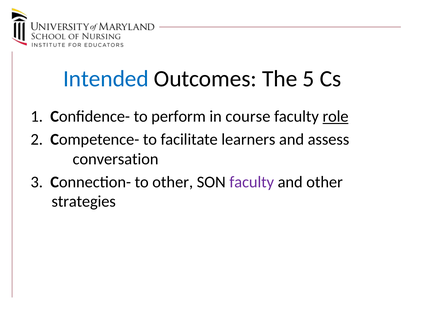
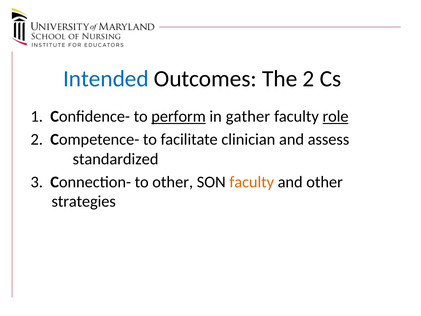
The 5: 5 -> 2
perform underline: none -> present
course: course -> gather
learners: learners -> clinician
conversation: conversation -> standardized
faculty at (252, 182) colour: purple -> orange
